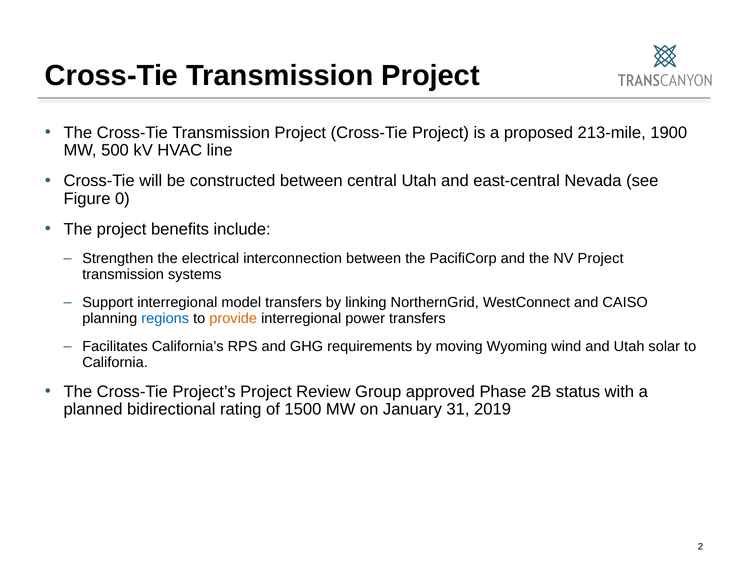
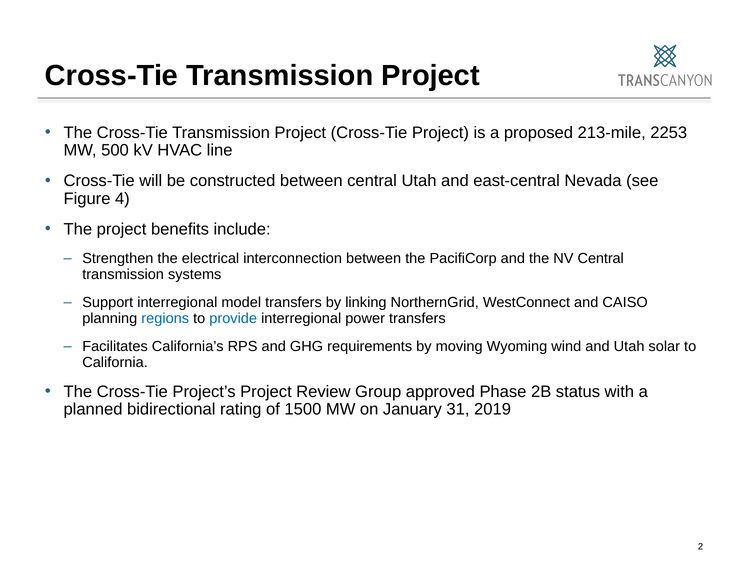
1900: 1900 -> 2253
0: 0 -> 4
NV Project: Project -> Central
provide colour: orange -> blue
